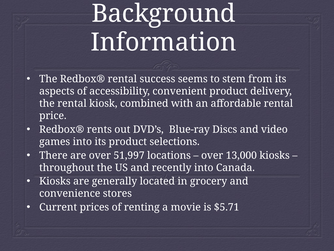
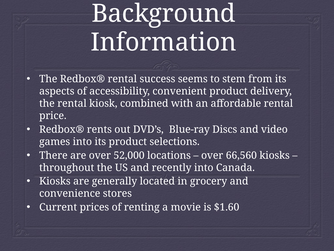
51,997: 51,997 -> 52,000
13,000: 13,000 -> 66,560
$5.71: $5.71 -> $1.60
